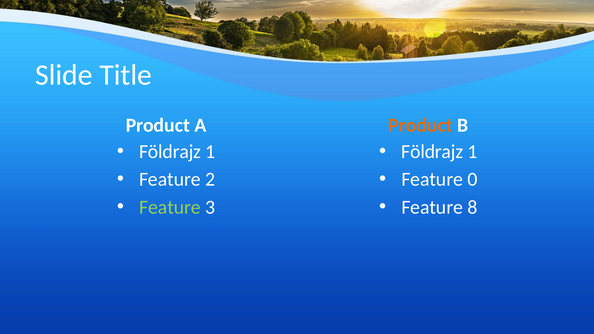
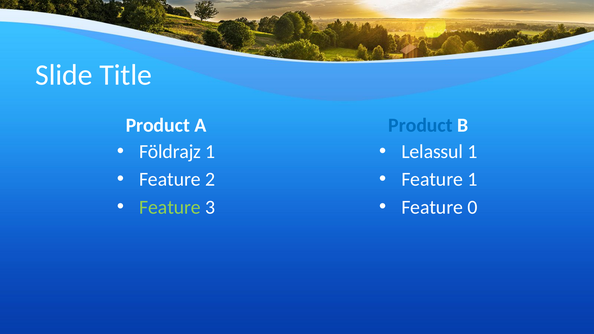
Product at (420, 125) colour: orange -> blue
Földrajz at (432, 152): Földrajz -> Lelassul
Feature 0: 0 -> 1
8: 8 -> 0
